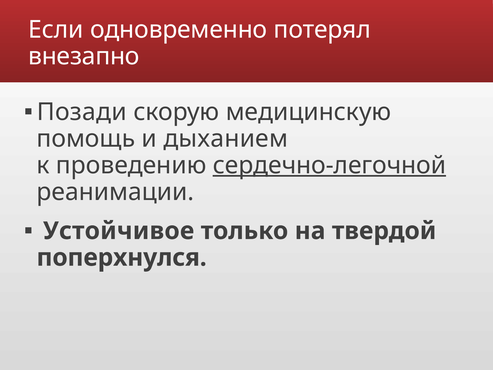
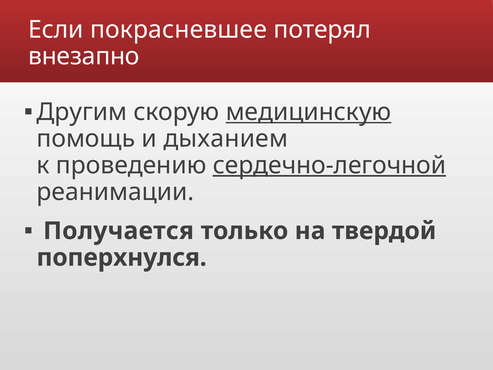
одновременно: одновременно -> покрасневшее
Позади: Позади -> Другим
медицинскую underline: none -> present
Устойчивое: Устойчивое -> Получается
